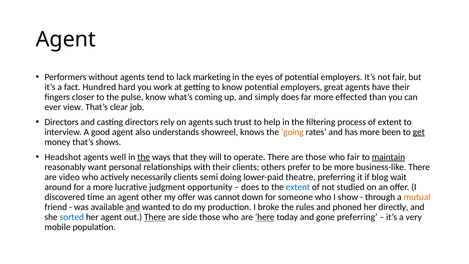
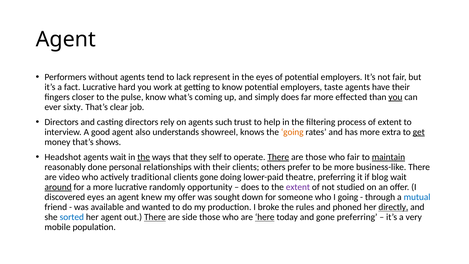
marketing: marketing -> represent
fact Hundred: Hundred -> Lucrative
great: great -> taste
you at (395, 97) underline: none -> present
view: view -> sixty
been: been -> extra
agents well: well -> wait
will: will -> self
There at (278, 157) underline: none -> present
want: want -> done
necessarily: necessarily -> traditional
clients semi: semi -> gone
around underline: none -> present
judgment: judgment -> randomly
extent at (298, 187) colour: blue -> purple
discovered time: time -> eyes
other: other -> knew
cannot: cannot -> sought
I show: show -> going
mutual colour: orange -> blue
and at (133, 207) underline: present -> none
directly underline: none -> present
